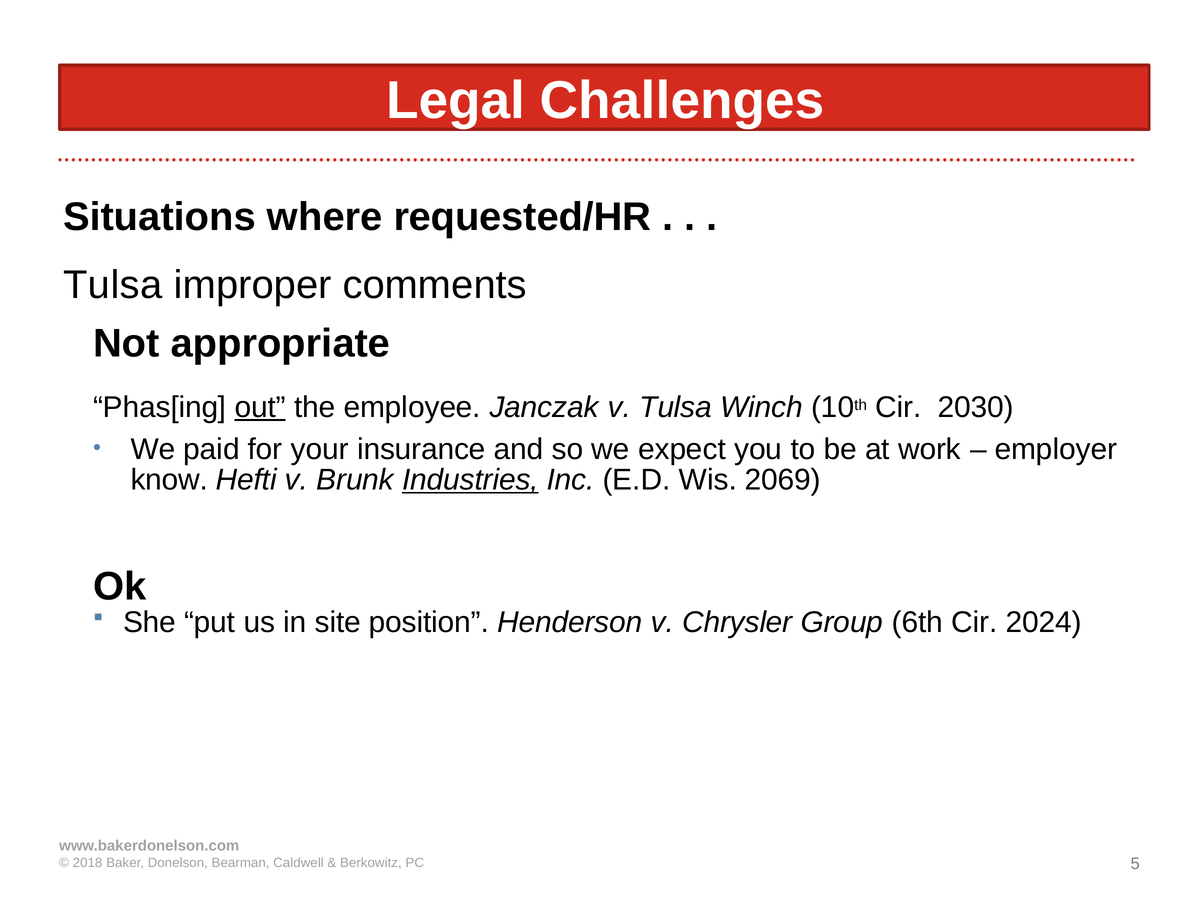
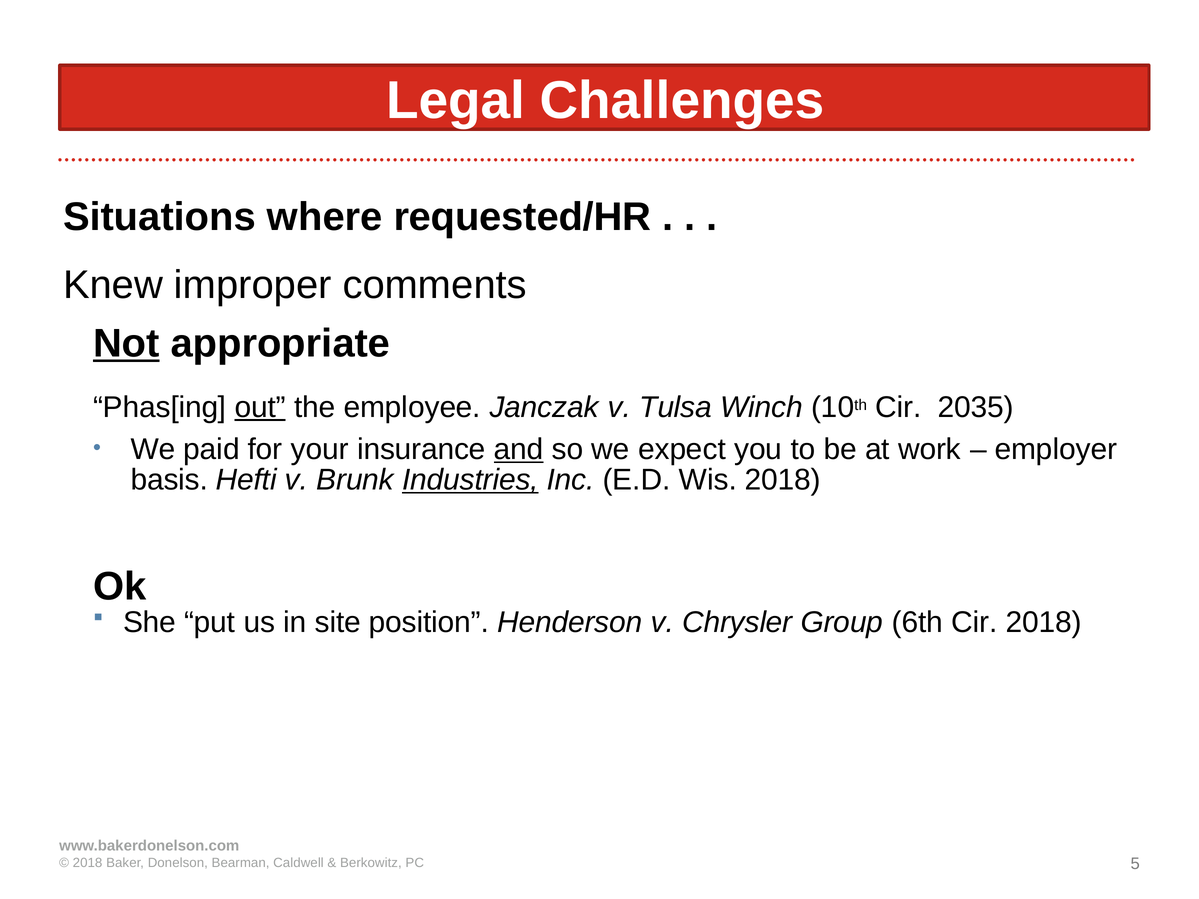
Tulsa at (113, 285): Tulsa -> Knew
Not underline: none -> present
2030: 2030 -> 2035
and underline: none -> present
know: know -> basis
Wis 2069: 2069 -> 2018
Cir 2024: 2024 -> 2018
